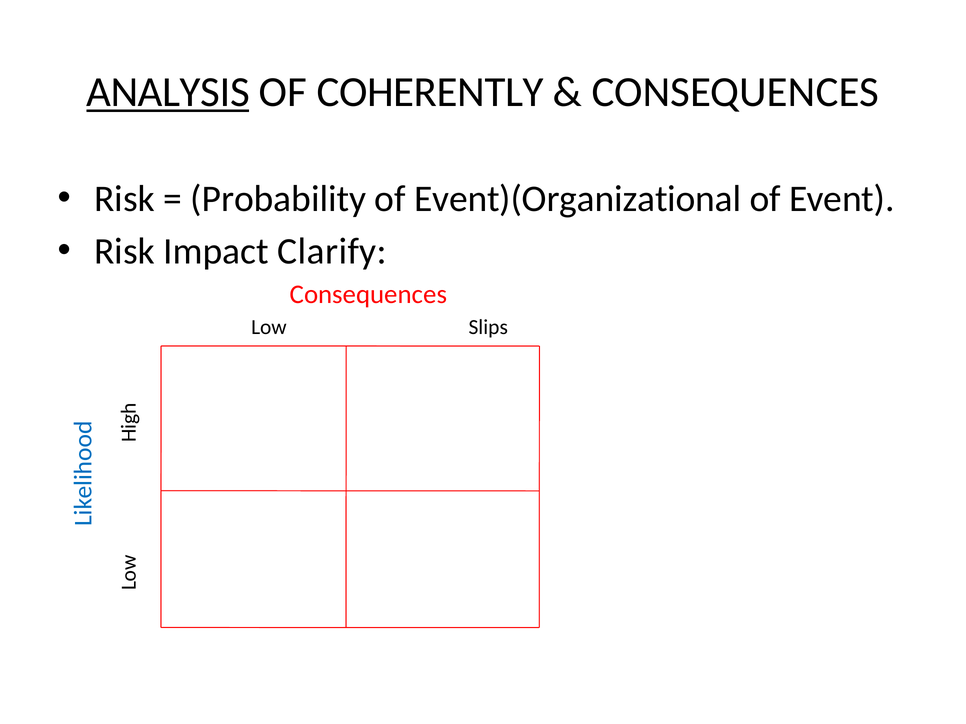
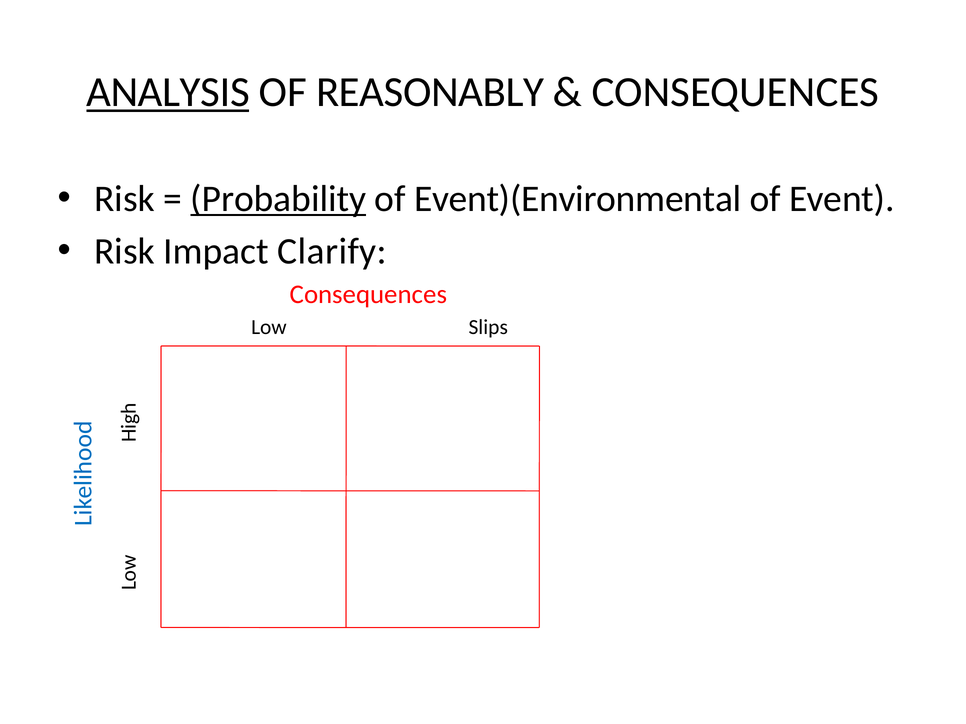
COHERENTLY: COHERENTLY -> REASONABLY
Probability underline: none -> present
Event)(Organizational: Event)(Organizational -> Event)(Environmental
